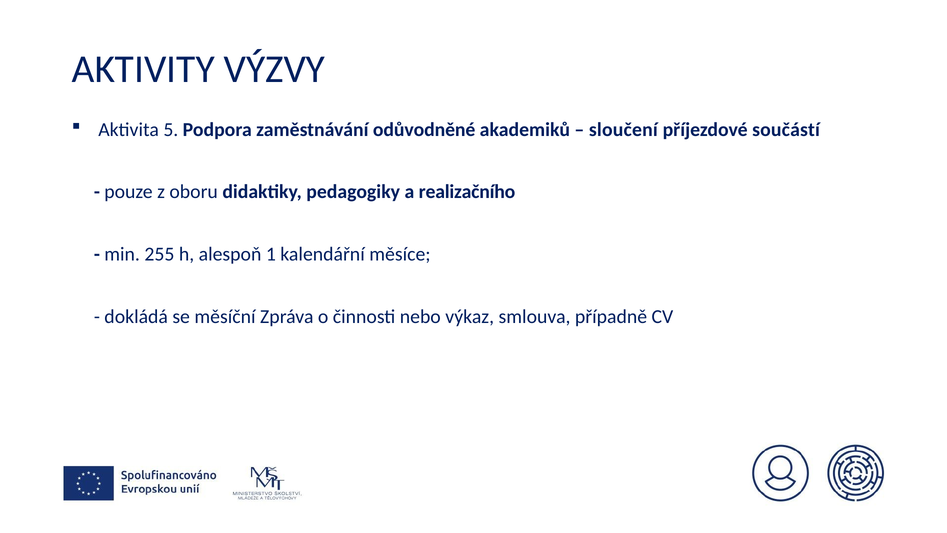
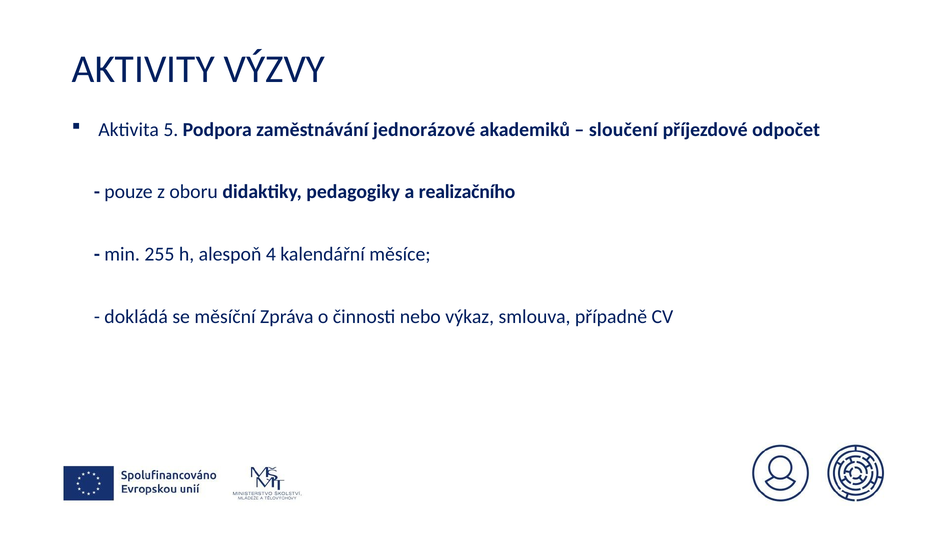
odůvodněné: odůvodněné -> jednorázové
součástí: součástí -> odpočet
1: 1 -> 4
